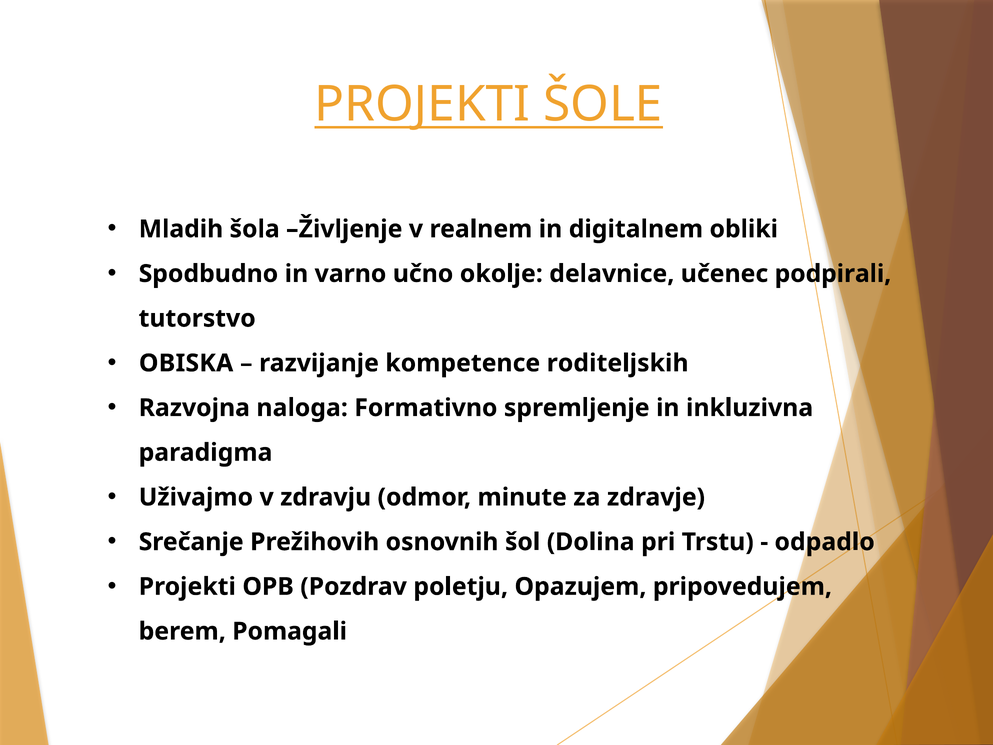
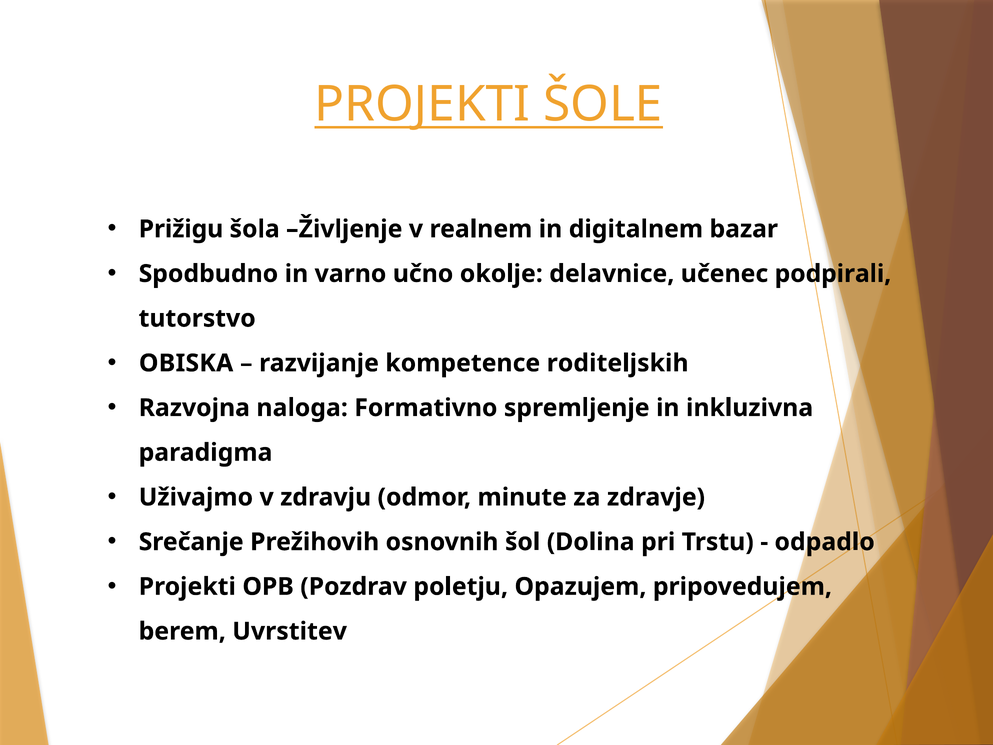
Mladih: Mladih -> Prižigu
obliki: obliki -> bazar
Pomagali: Pomagali -> Uvrstitev
